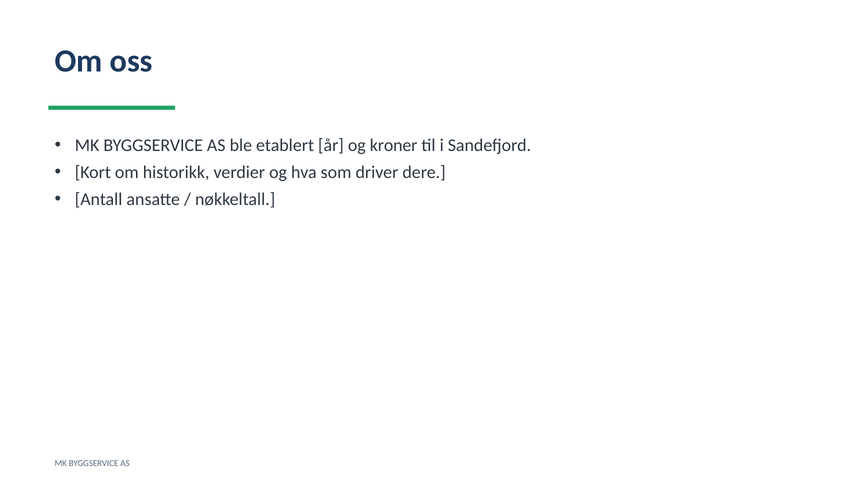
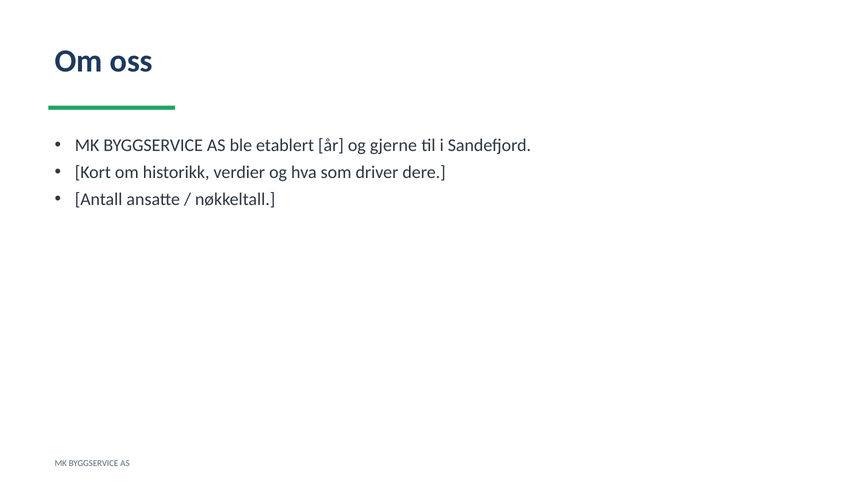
kroner: kroner -> gjerne
